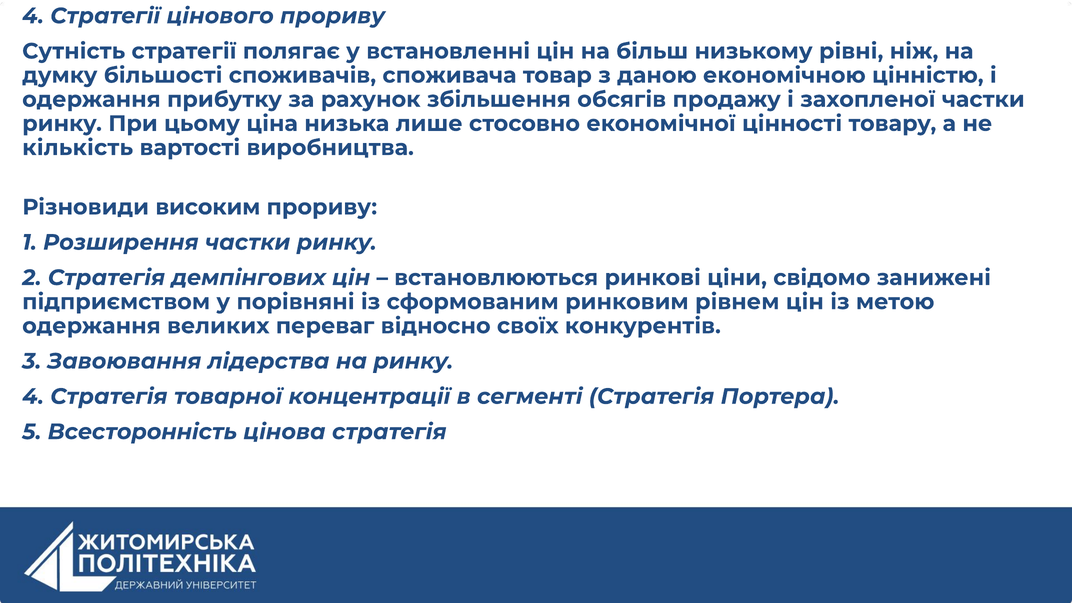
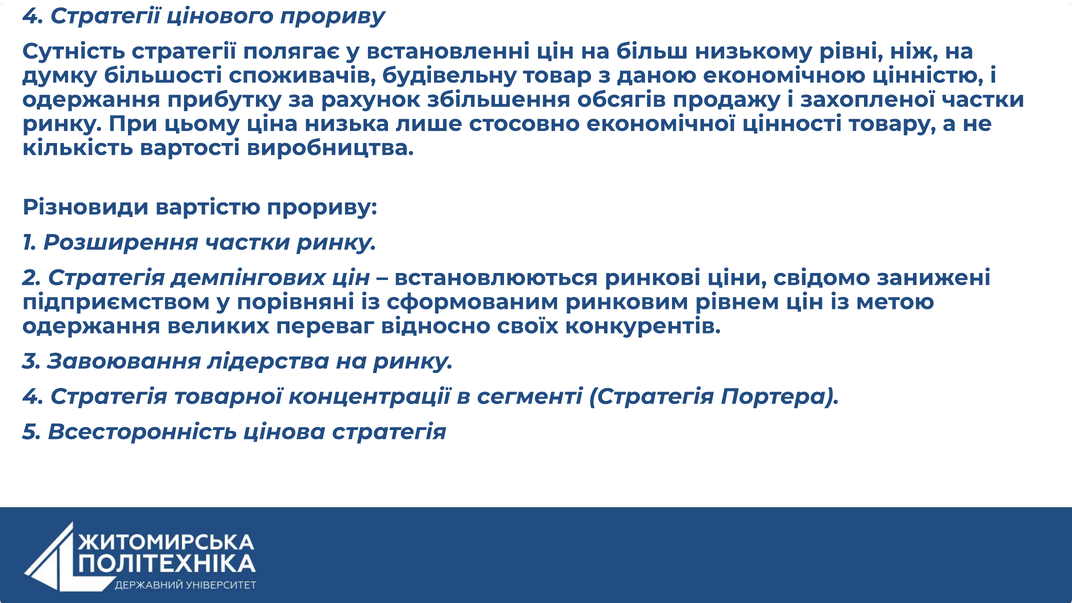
споживача: споживача -> будівельну
високим: високим -> вартістю
